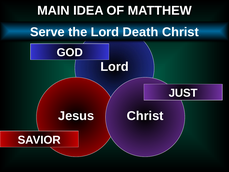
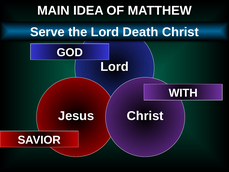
JUST: JUST -> WITH
